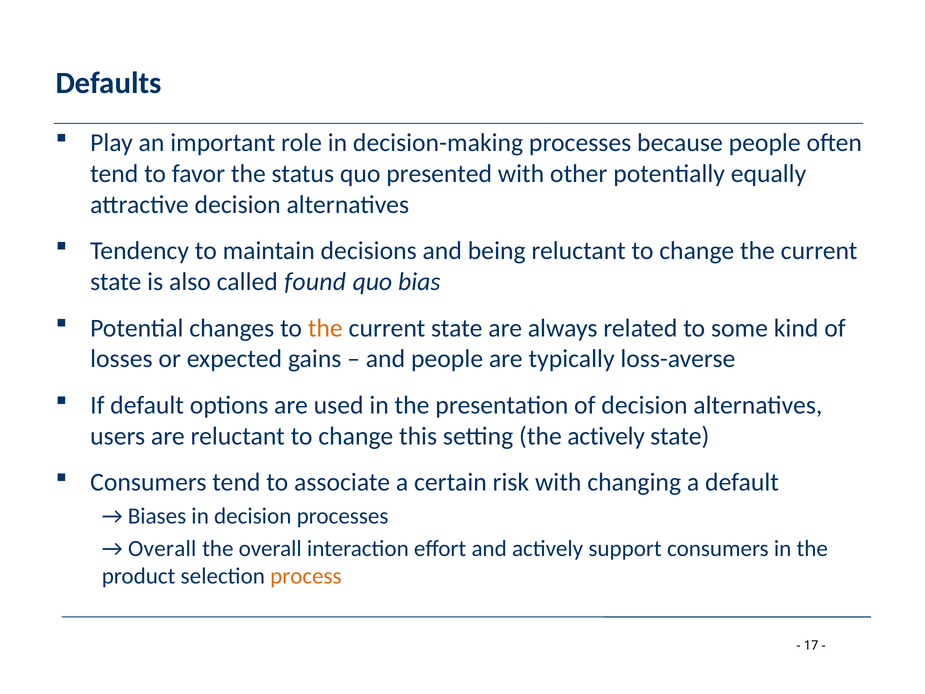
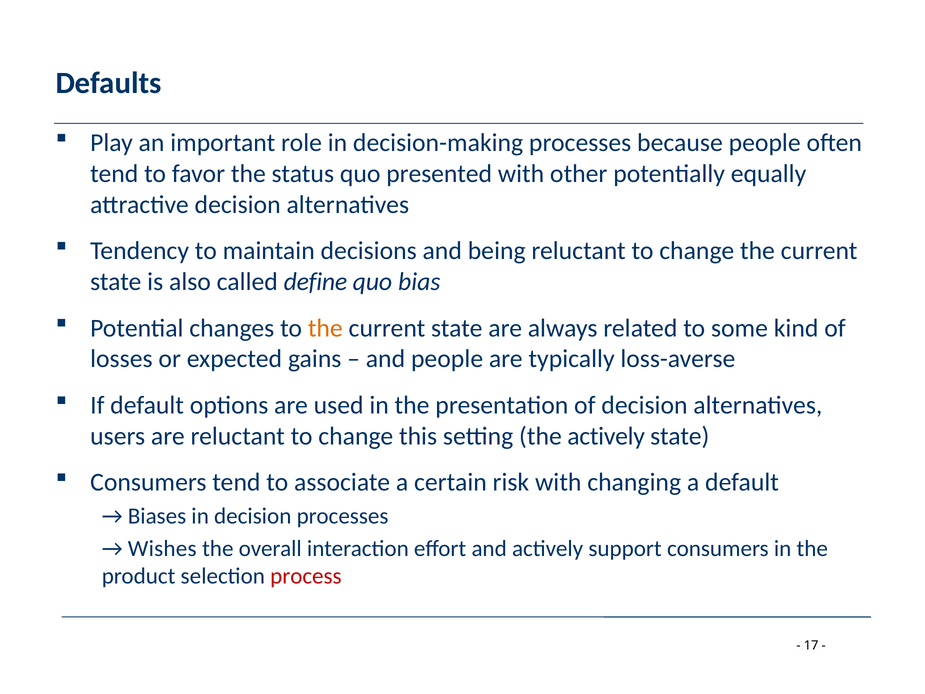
found: found -> define
Overall at (162, 548): Overall -> Wishes
process colour: orange -> red
